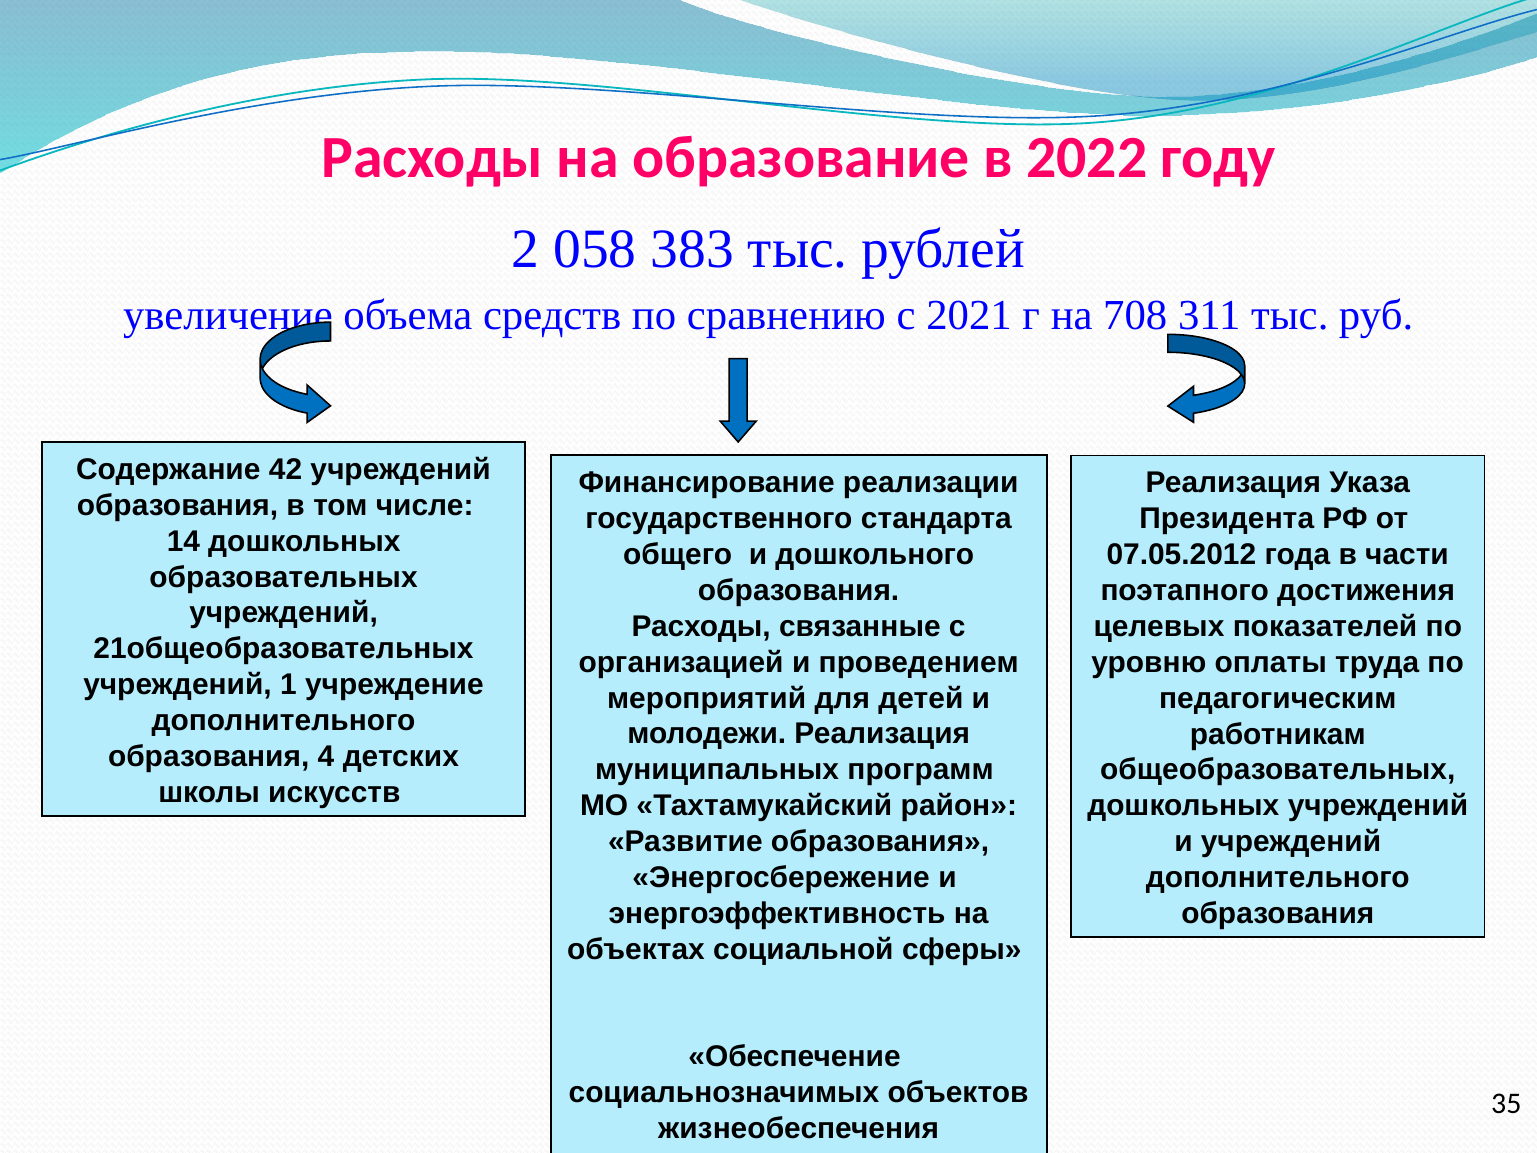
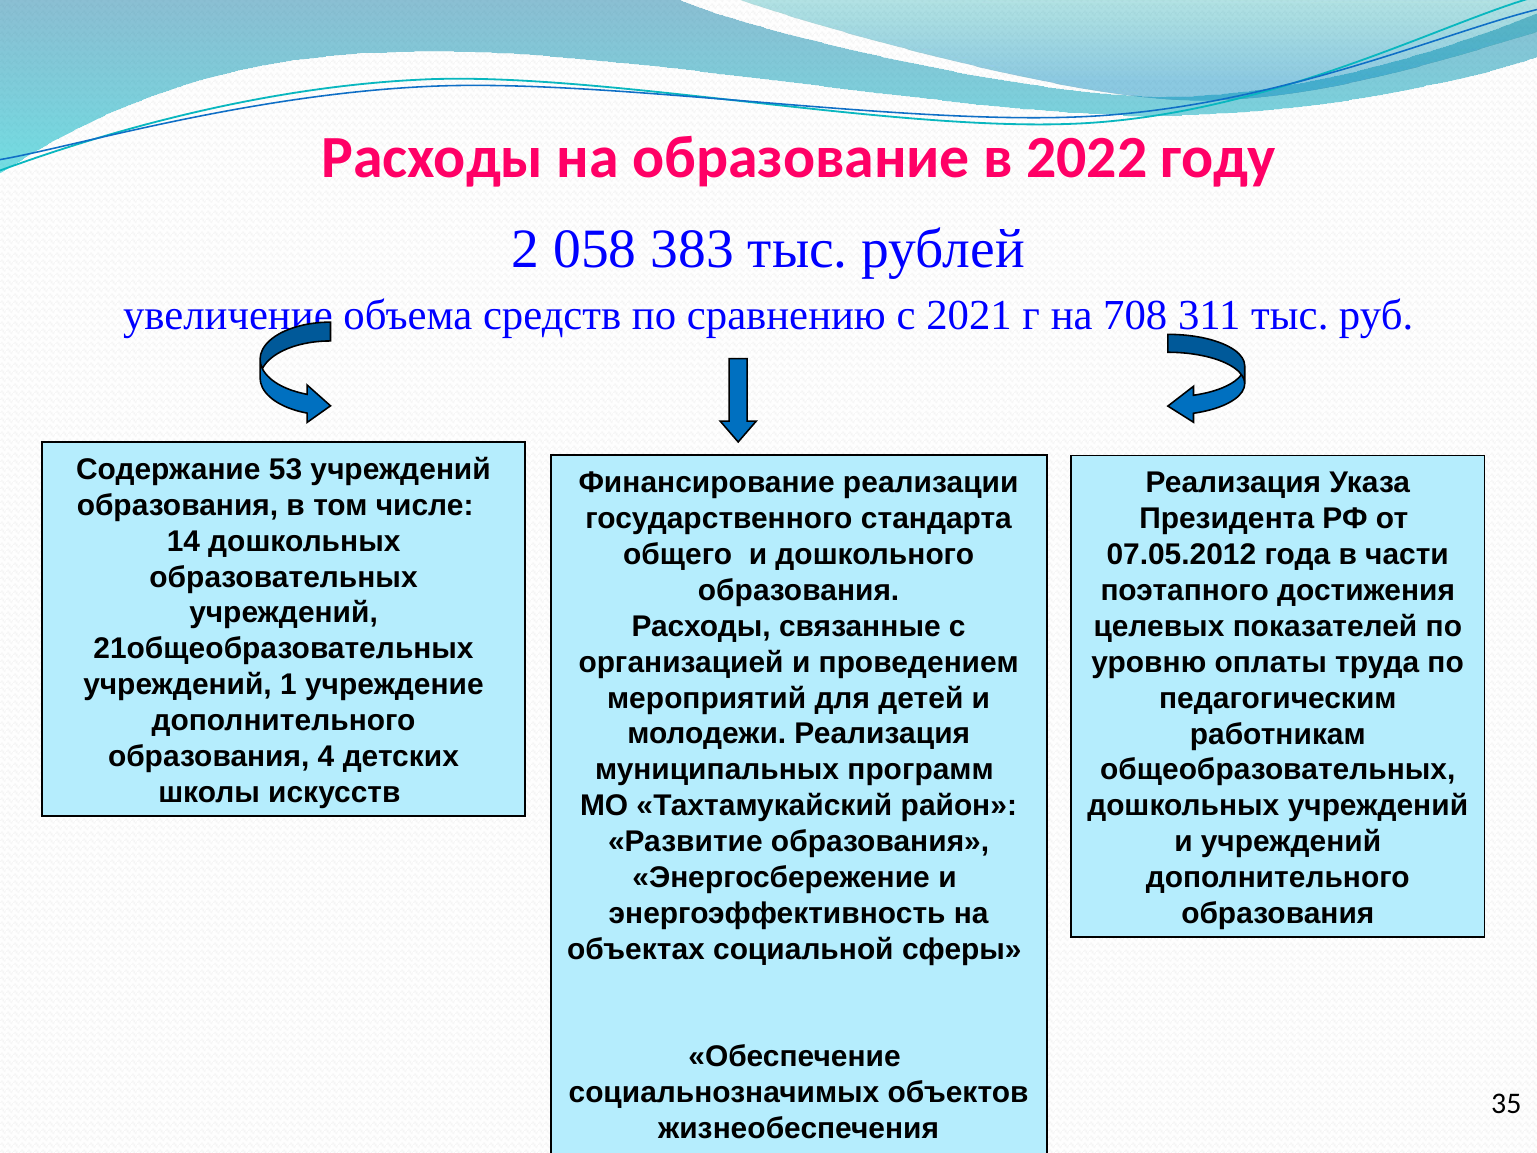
42: 42 -> 53
